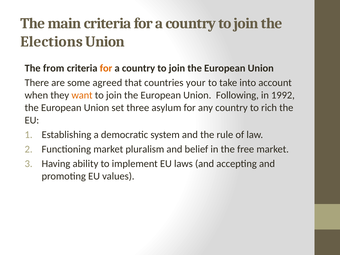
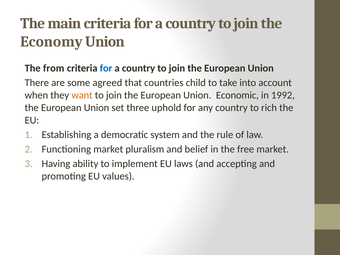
Elections: Elections -> Economy
for at (106, 68) colour: orange -> blue
your: your -> child
Following: Following -> Economic
asylum: asylum -> uphold
